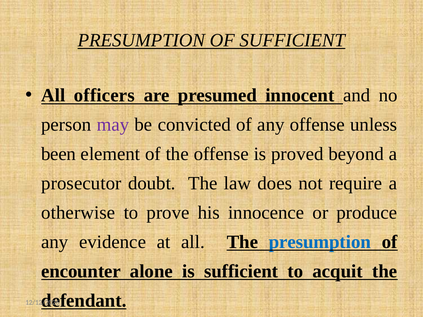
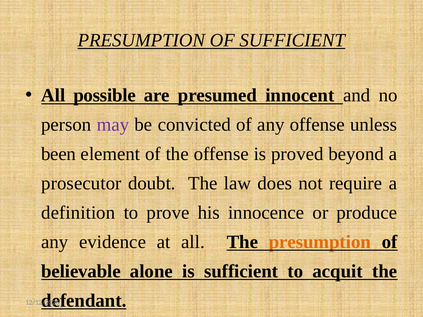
officers: officers -> possible
otherwise: otherwise -> definition
presumption at (320, 242) colour: blue -> orange
encounter: encounter -> believable
